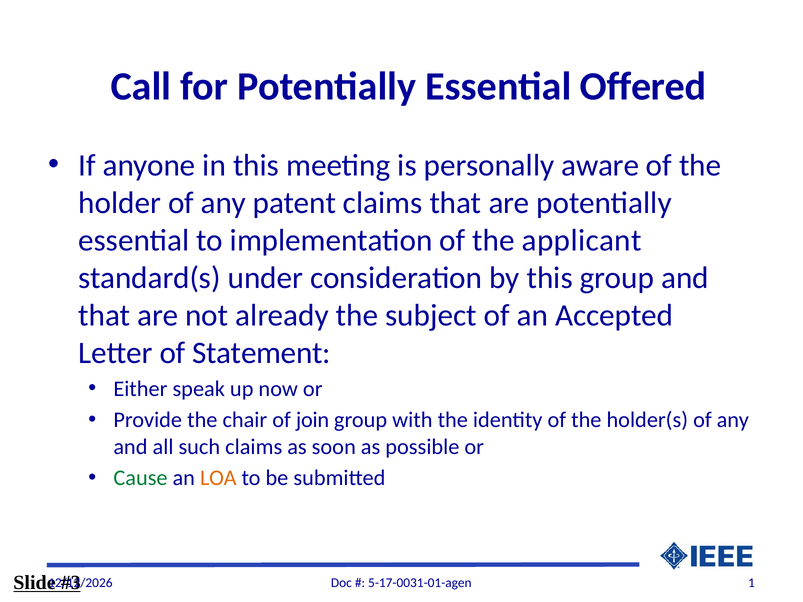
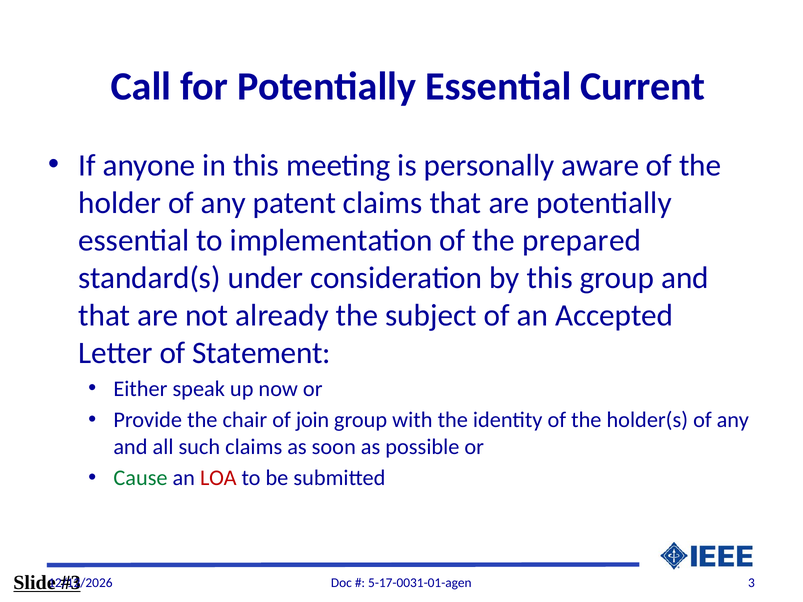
Offered: Offered -> Current
applicant: applicant -> prepared
LOA colour: orange -> red
1: 1 -> 3
